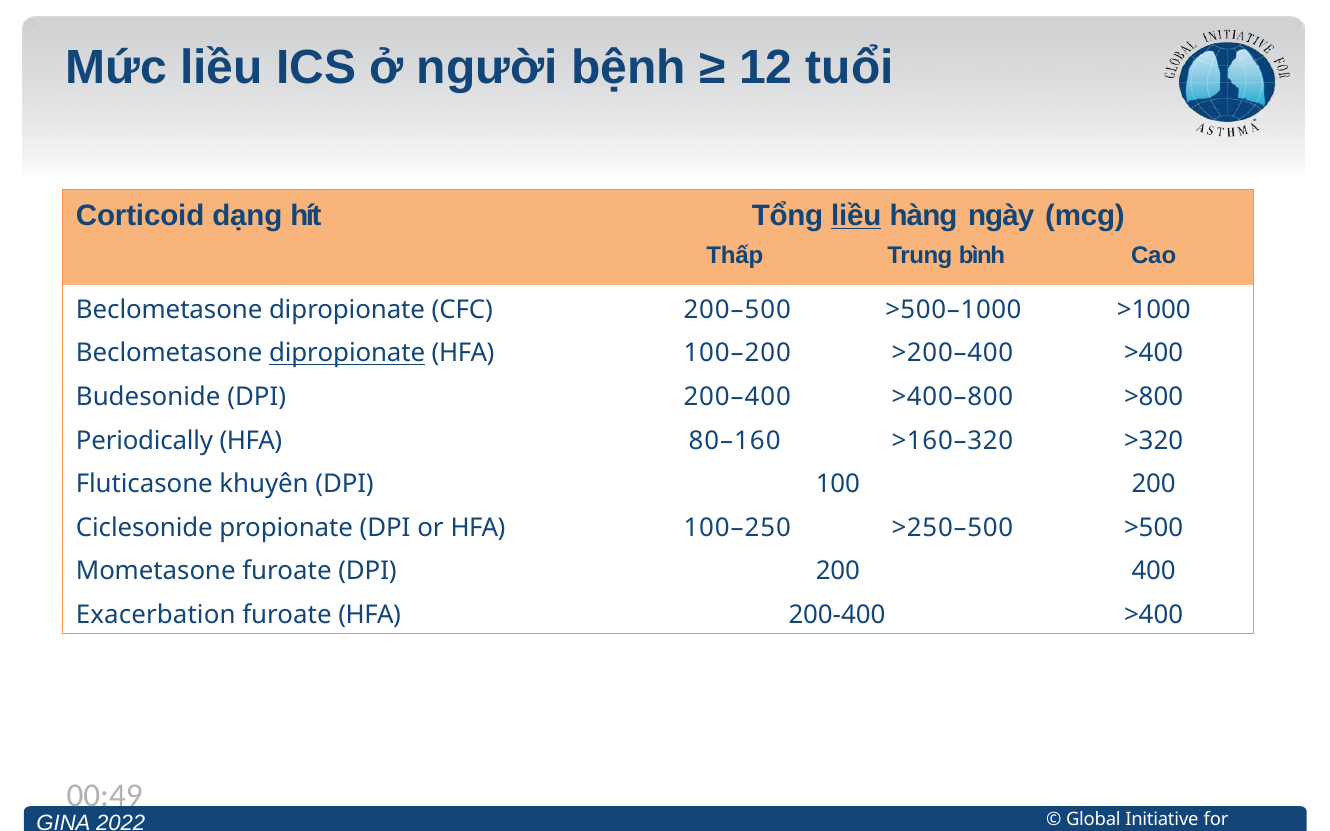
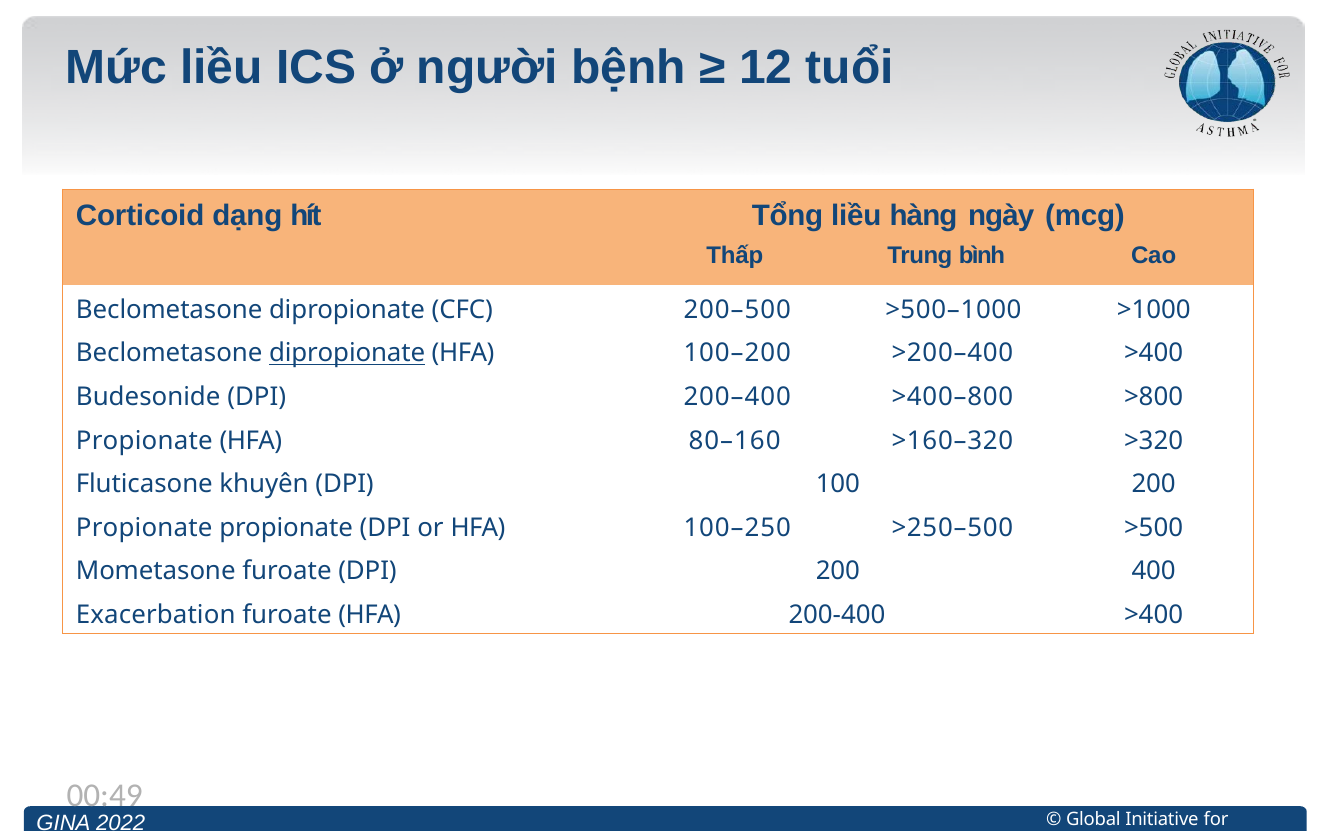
liều at (856, 216) underline: present -> none
Periodically at (145, 441): Periodically -> Propionate
Ciclesonide at (144, 528): Ciclesonide -> Propionate
